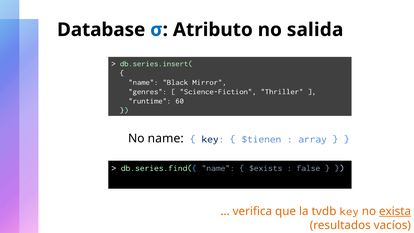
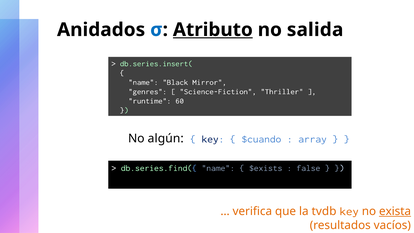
Database: Database -> Anidados
Atributo underline: none -> present
No name: name -> algún
$tienen: $tienen -> $cuando
